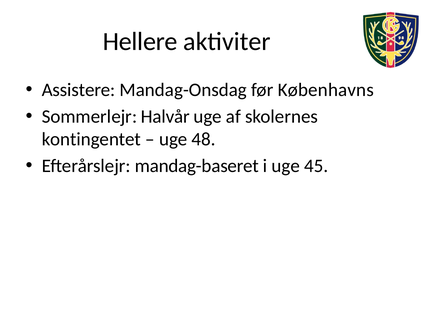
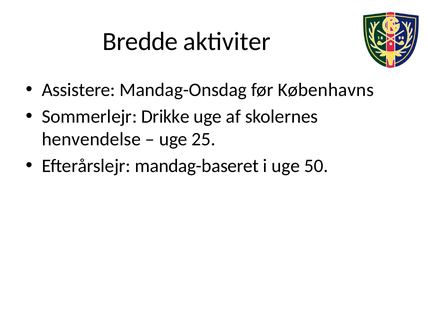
Hellere: Hellere -> Bredde
Halvår: Halvår -> Drikke
kontingentet: kontingentet -> henvendelse
48: 48 -> 25
45: 45 -> 50
